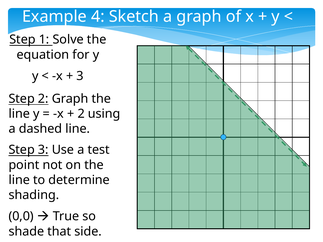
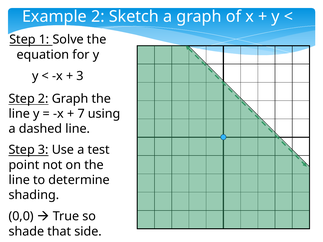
Example 4: 4 -> 2
2 at (81, 114): 2 -> 7
